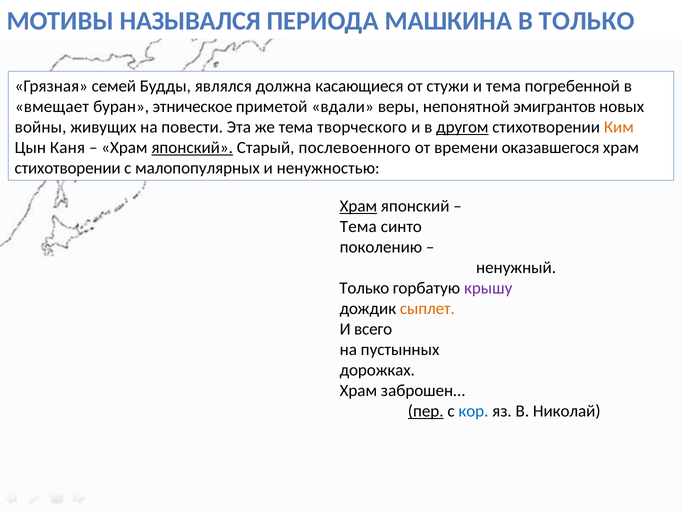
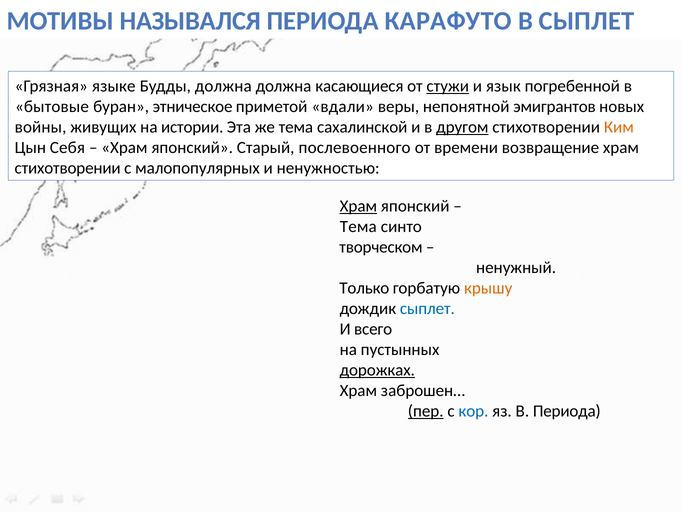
МАШКИНА: МАШКИНА -> КАРАФУТО
В ТОЛЬКО: ТОЛЬКО -> СЫПЛЕТ
семей: семей -> языке
Будды являлся: являлся -> должна
стужи underline: none -> present
и тема: тема -> язык
вмещает: вмещает -> бытовые
повести: повести -> истории
творческого: творческого -> сахалинской
Каня: Каня -> Себя
японский at (192, 147) underline: present -> none
оказавшегося: оказавшегося -> возвращение
поколению: поколению -> творческом
крышу colour: purple -> orange
сыплет at (427, 308) colour: orange -> blue
дорожках underline: none -> present
В Николай: Николай -> Периода
